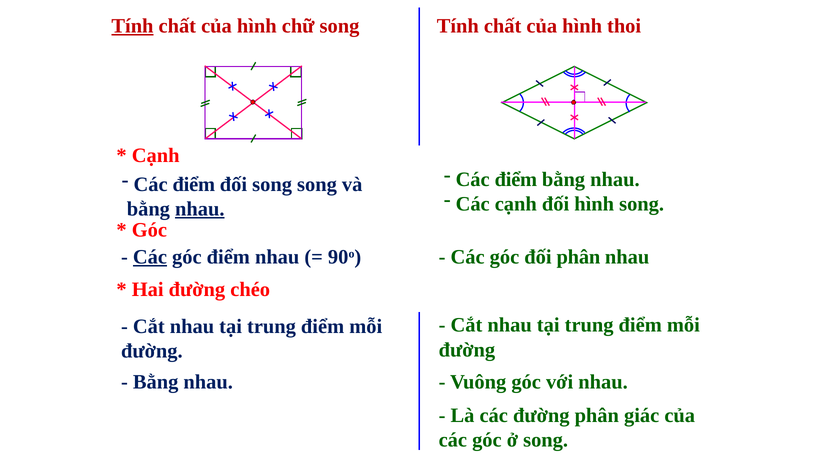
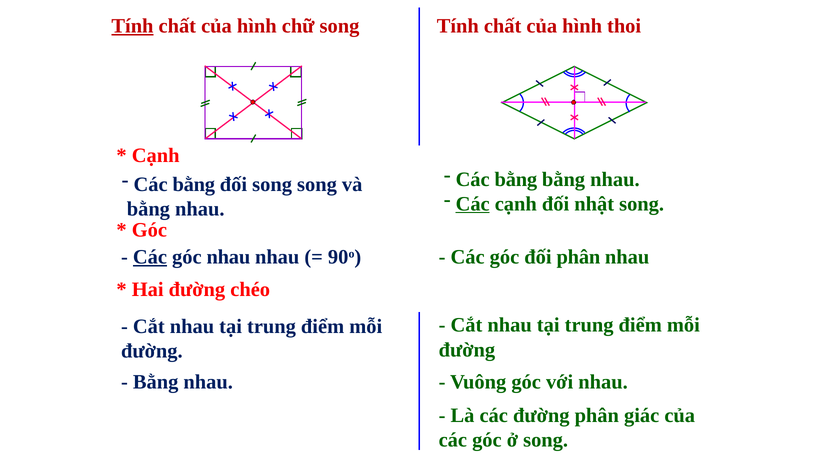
điểm at (516, 179): điểm -> bằng
điểm at (194, 184): điểm -> bằng
Các at (473, 204) underline: none -> present
đối hình: hình -> nhật
nhau at (200, 209) underline: present -> none
góc điểm: điểm -> nhau
